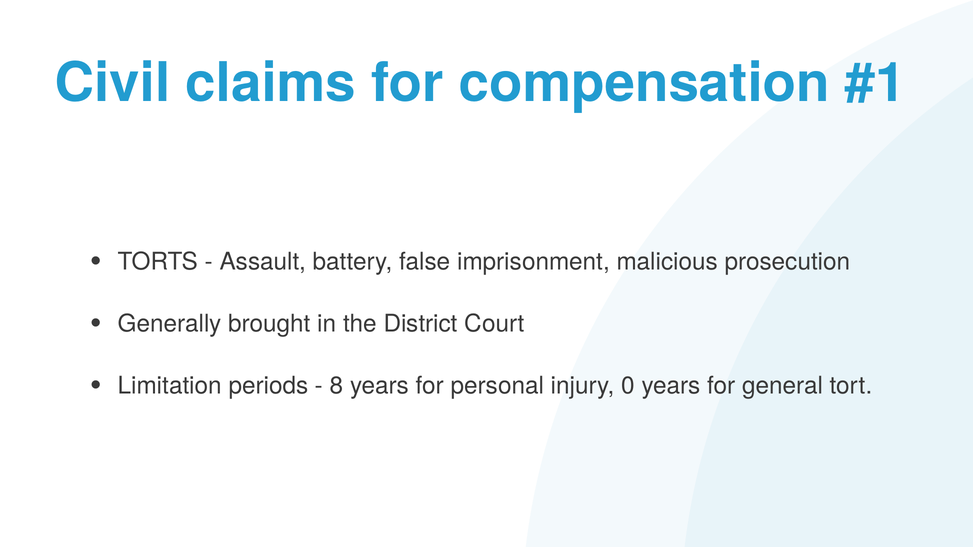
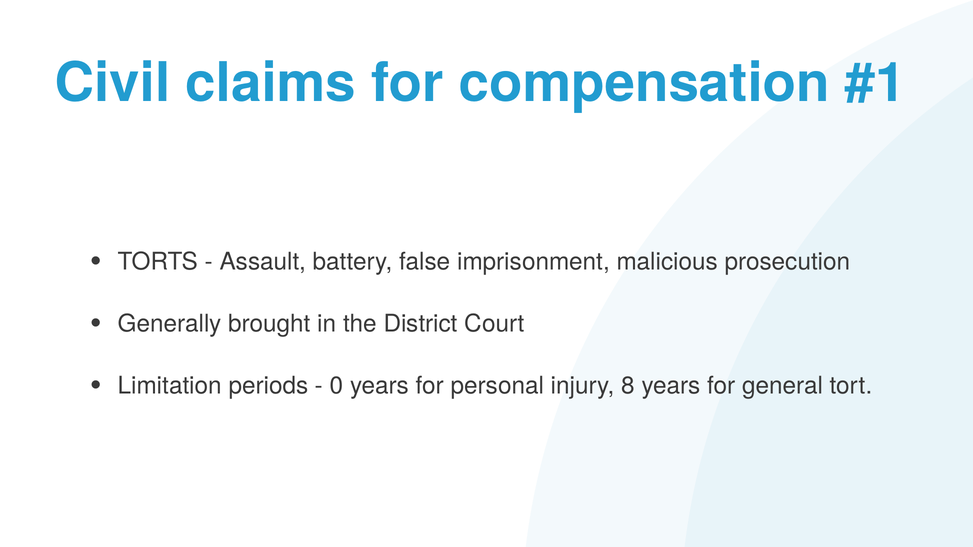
8: 8 -> 0
0: 0 -> 8
